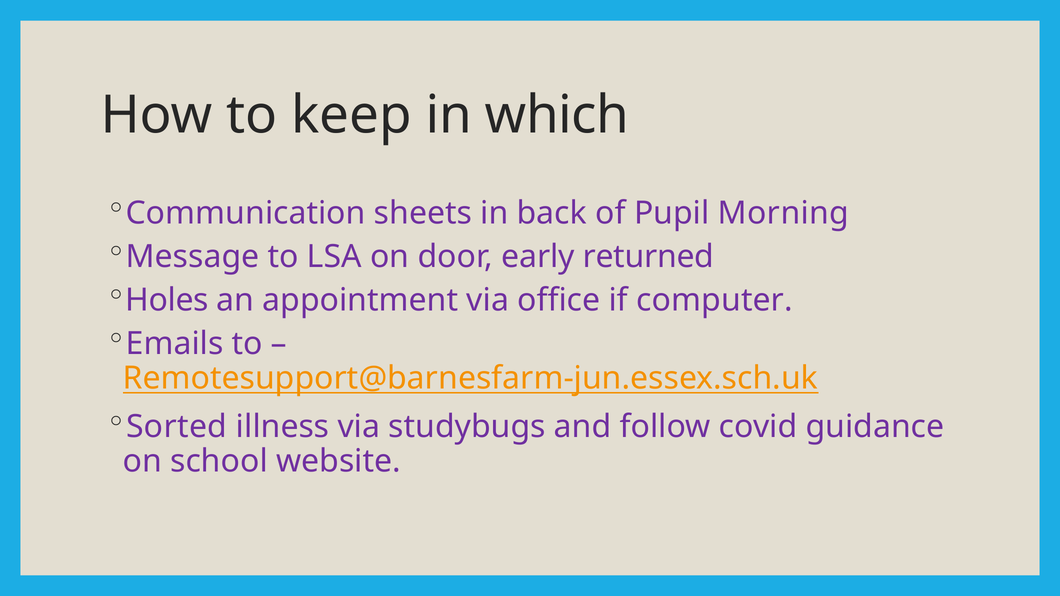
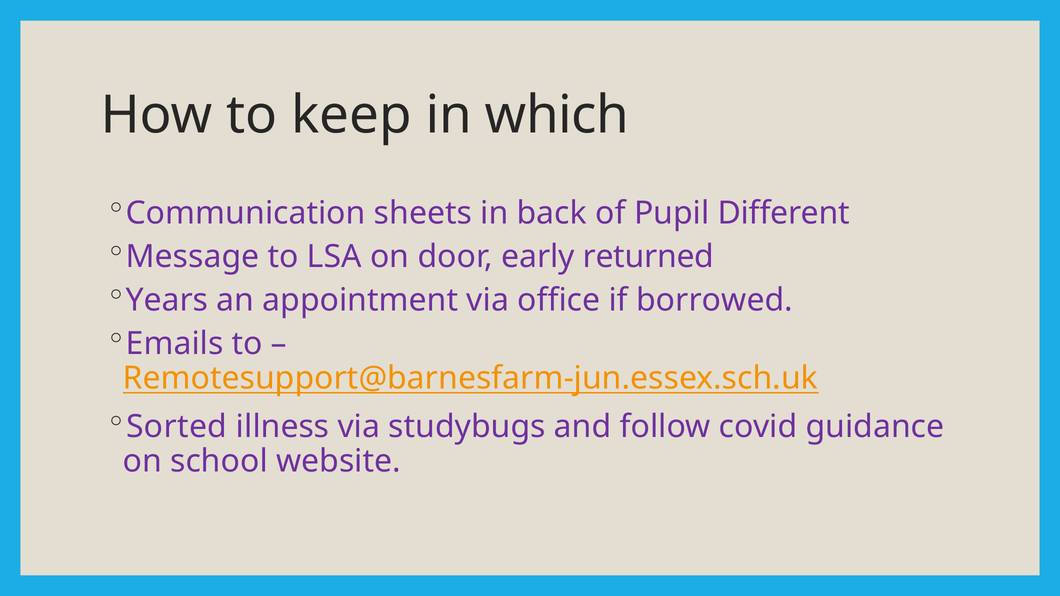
Morning: Morning -> Different
Holes: Holes -> Years
computer: computer -> borrowed
